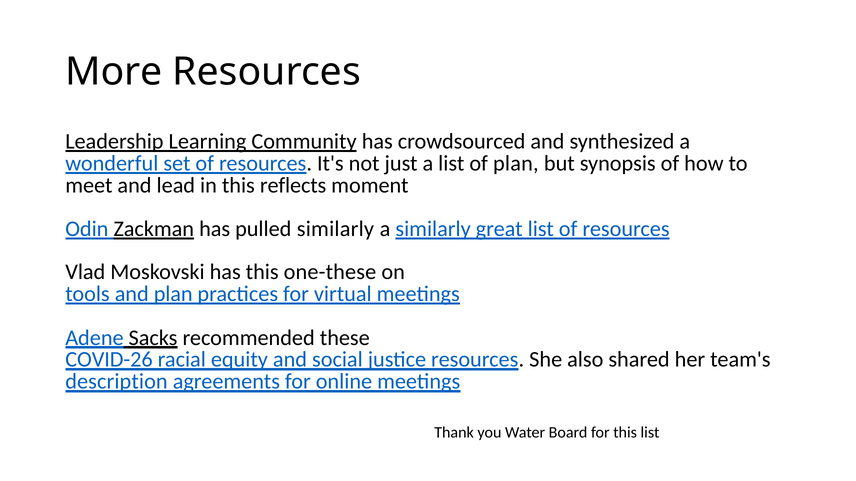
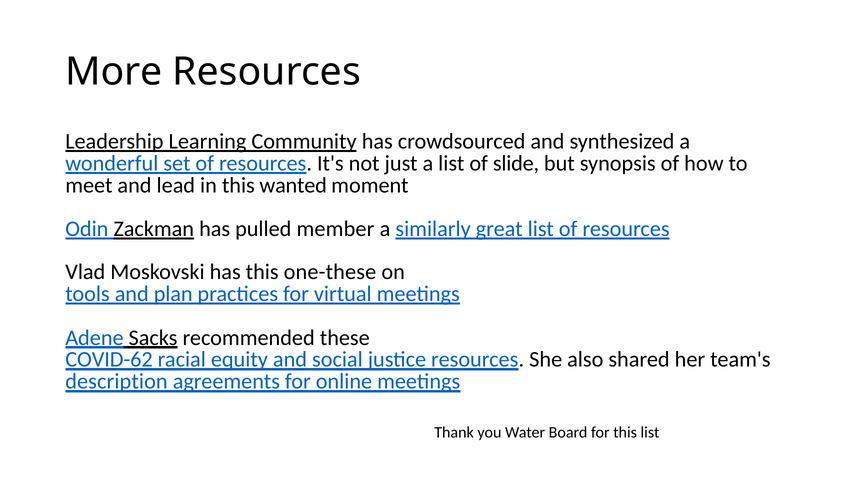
of plan: plan -> slide
reflects: reflects -> wanted
pulled similarly: similarly -> member
COVID-26: COVID-26 -> COVID-62
